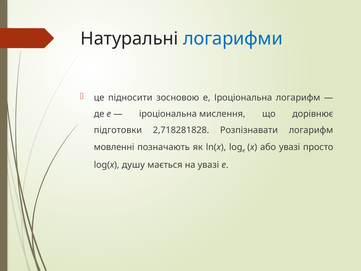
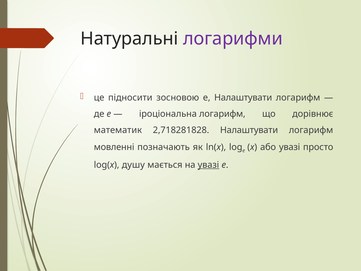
логарифми colour: blue -> purple
е Іроціональна: Іроціональна -> Налаштувати
іроціональна мислення: мислення -> логарифм
підготовки: підготовки -> математик
2,718281828 Розпізнавати: Розпізнавати -> Налаштувати
увазі at (208, 165) underline: none -> present
